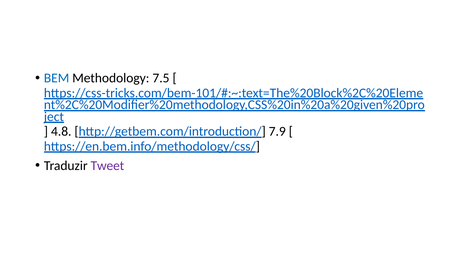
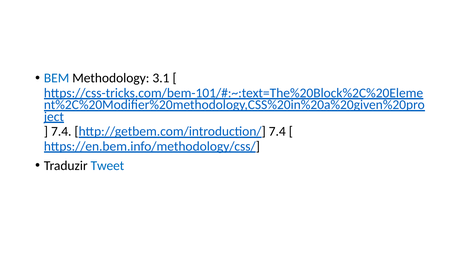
7.5: 7.5 -> 3.1
4.8 at (61, 131): 4.8 -> 7.4
http://getbem.com/introduction/ 7.9: 7.9 -> 7.4
Tweet colour: purple -> blue
